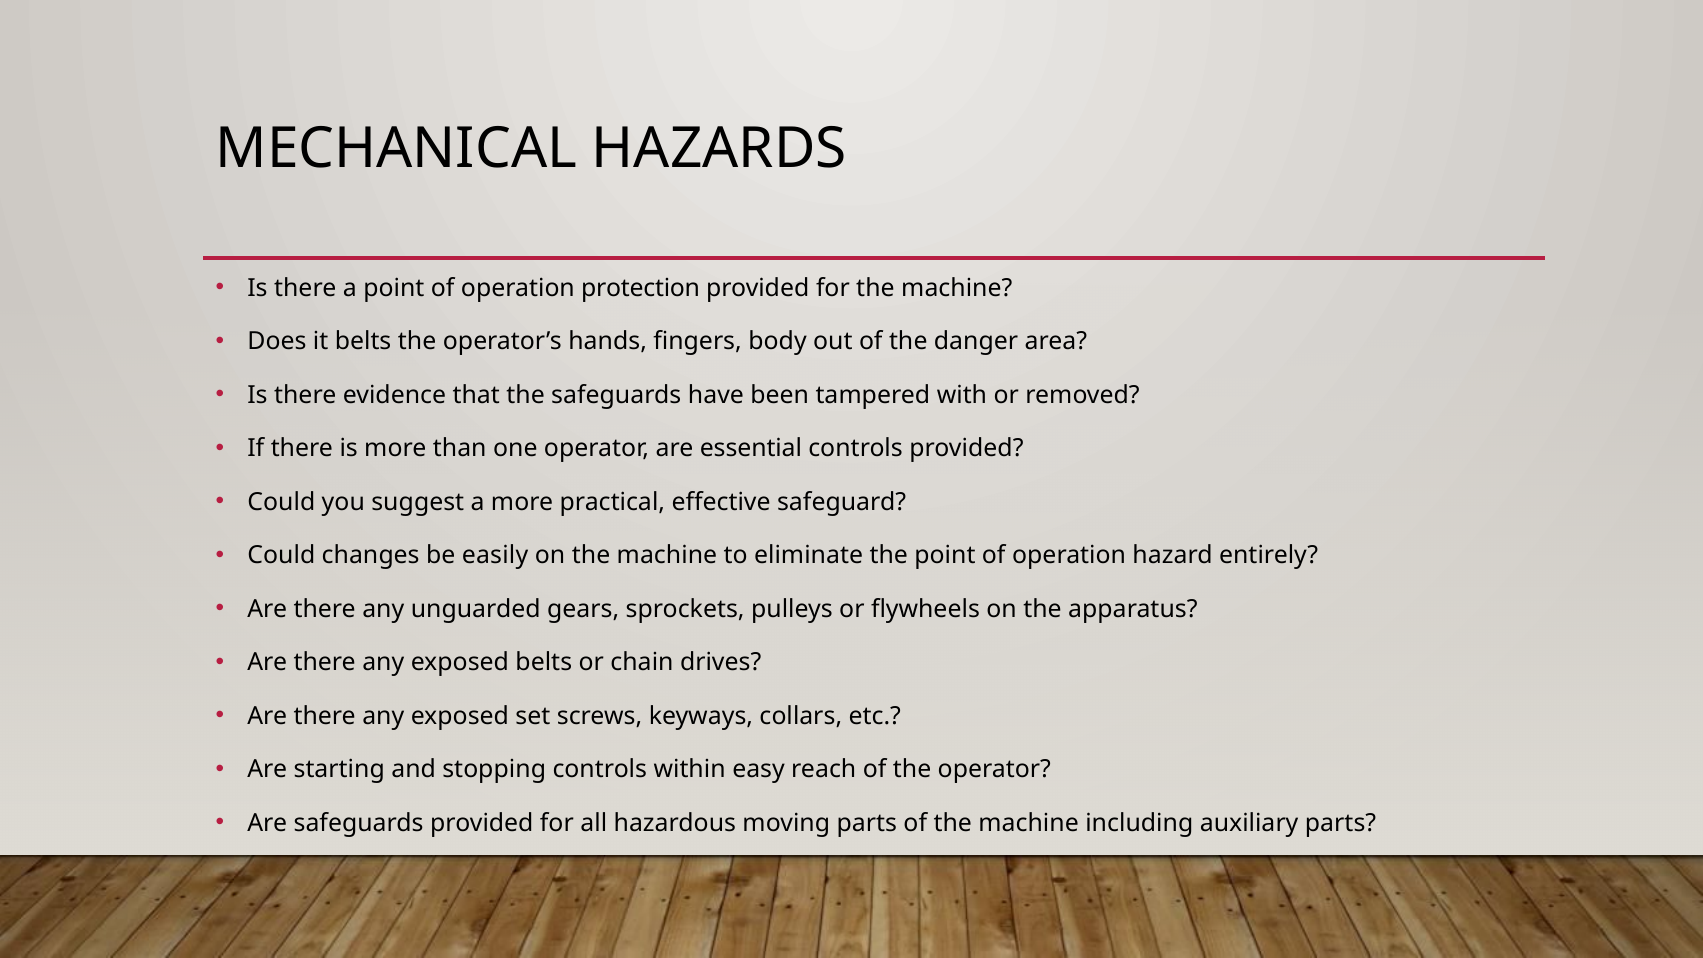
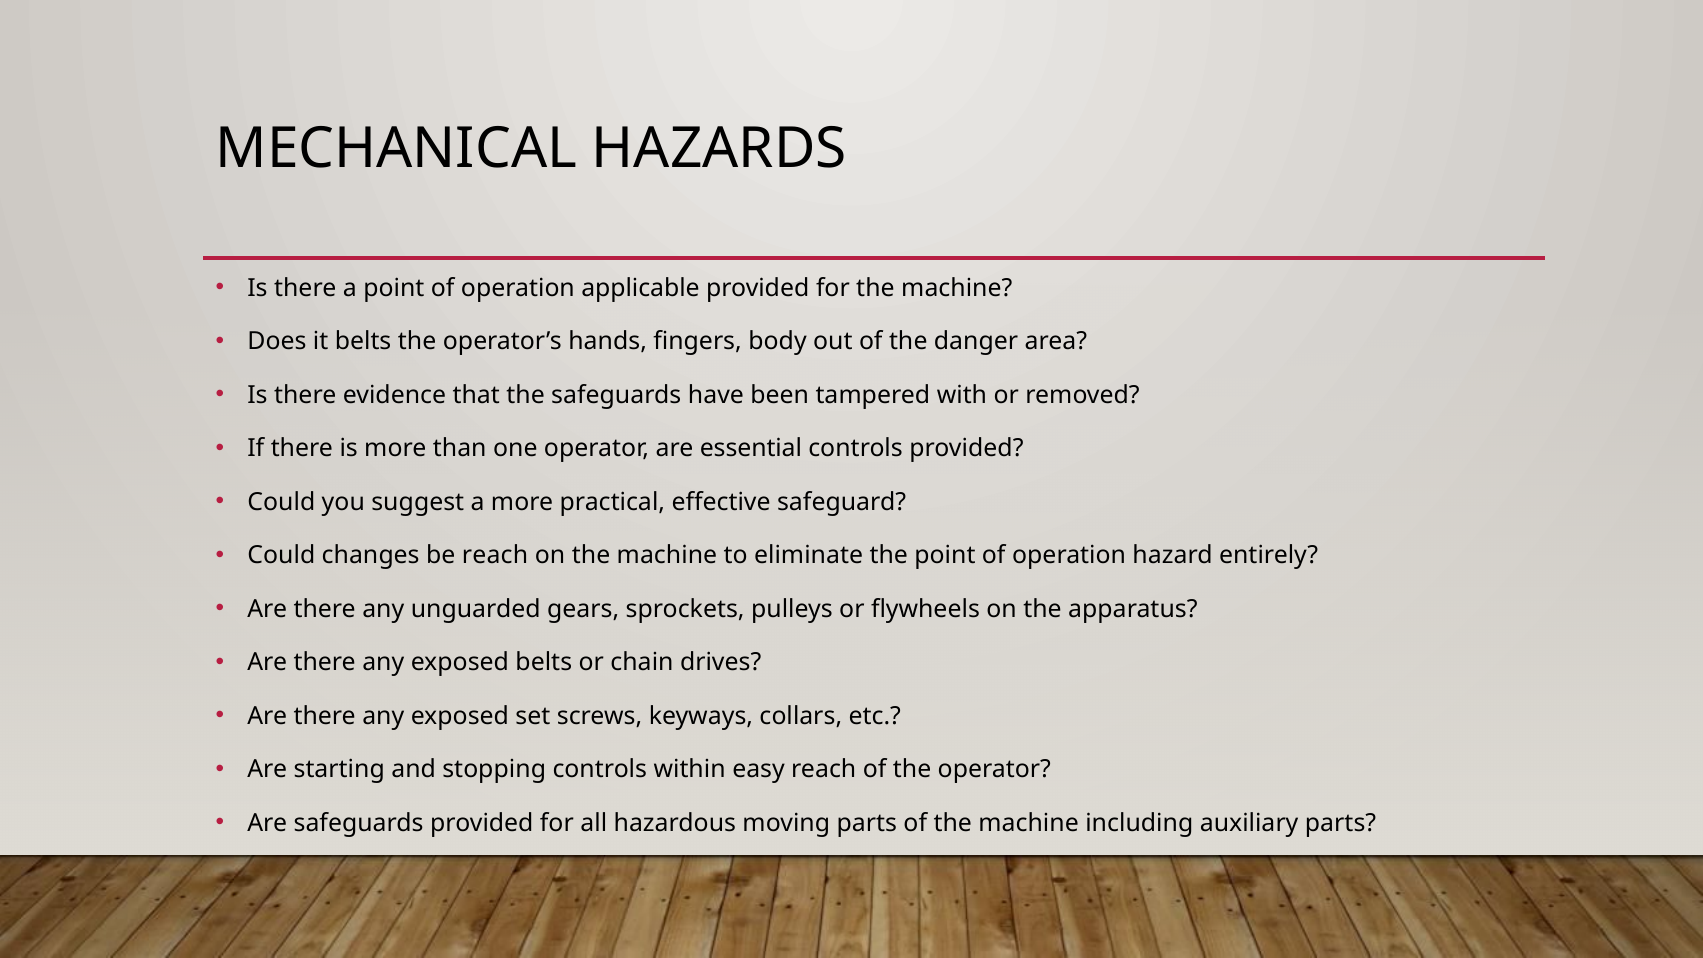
protection: protection -> applicable
be easily: easily -> reach
